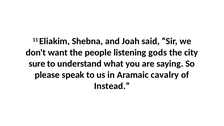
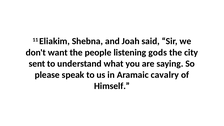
sure: sure -> sent
Instead: Instead -> Himself
